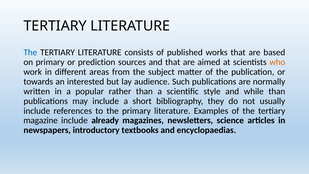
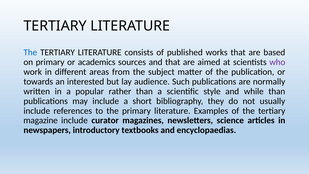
prediction: prediction -> academics
who colour: orange -> purple
already: already -> curator
